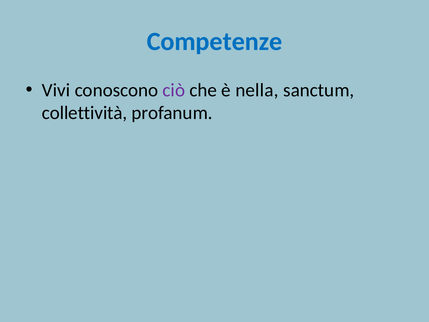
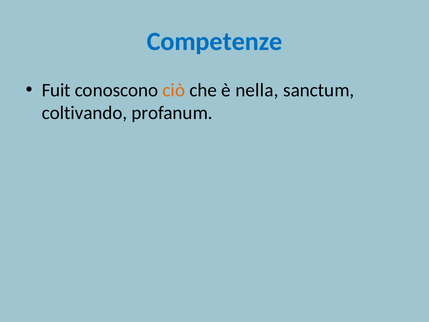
Vivi: Vivi -> Fuit
ciò colour: purple -> orange
collettività: collettività -> coltivando
